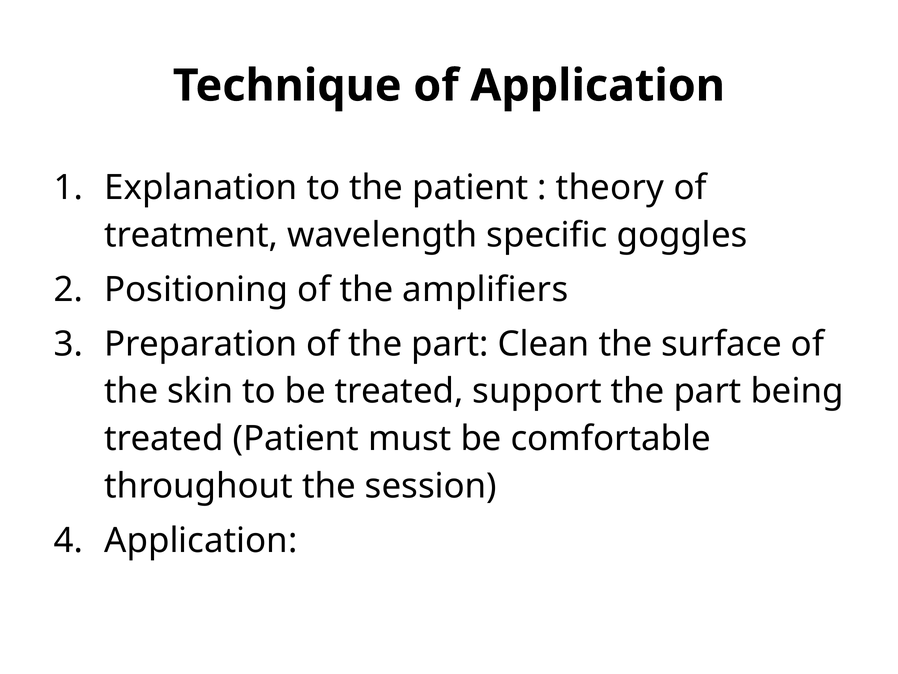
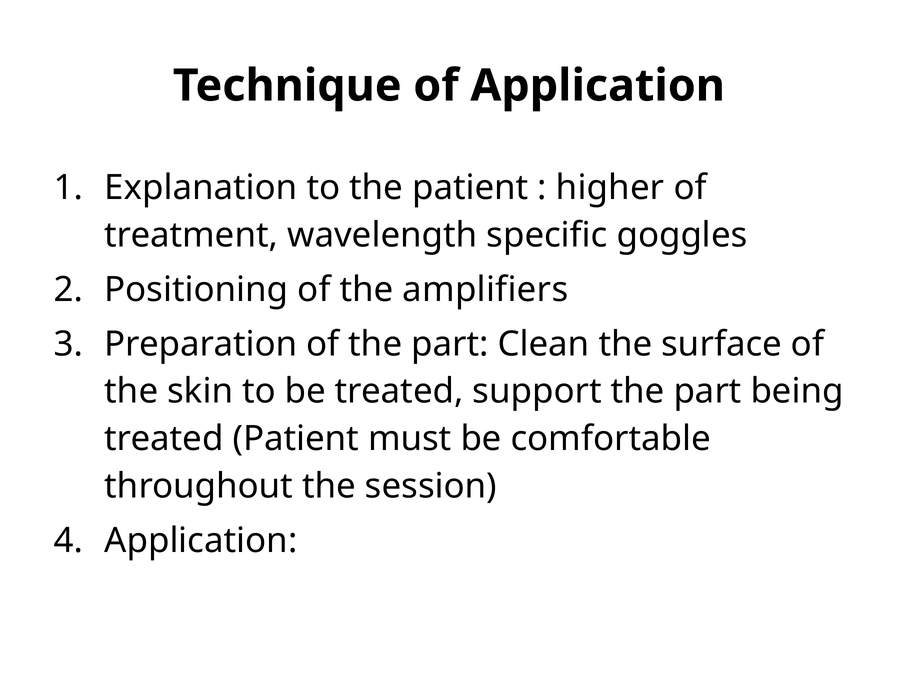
theory: theory -> higher
